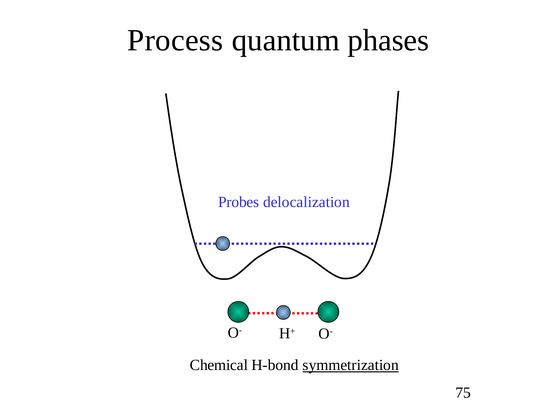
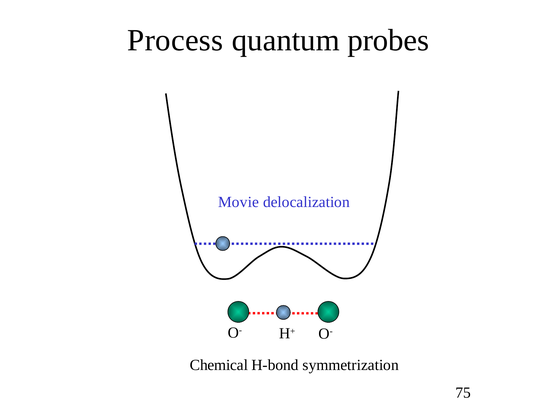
phases: phases -> probes
Probes: Probes -> Movie
symmetrization underline: present -> none
